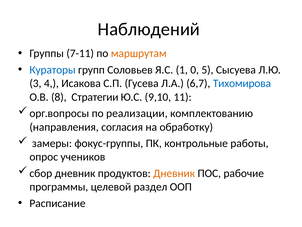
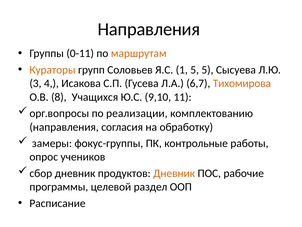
Наблюдений at (149, 29): Наблюдений -> Направления
7-11: 7-11 -> 0-11
Кураторы colour: blue -> orange
1 0: 0 -> 5
Тихомирова colour: blue -> orange
Стратегии: Стратегии -> Учащихся
